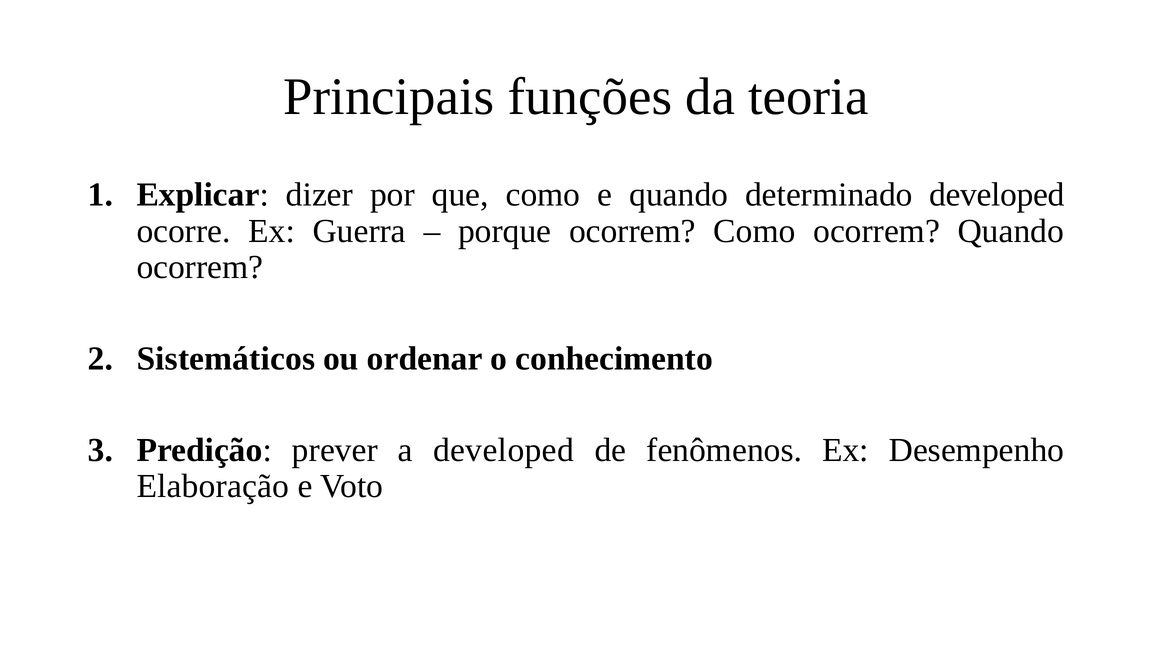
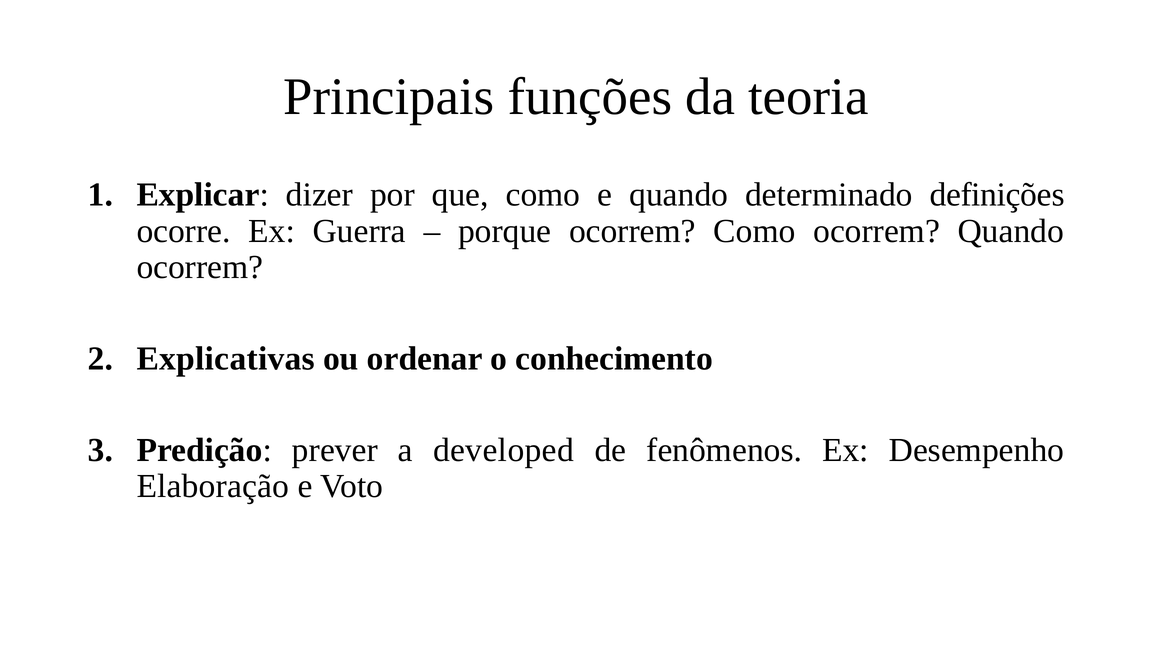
determinado developed: developed -> definições
Sistemáticos: Sistemáticos -> Explicativas
